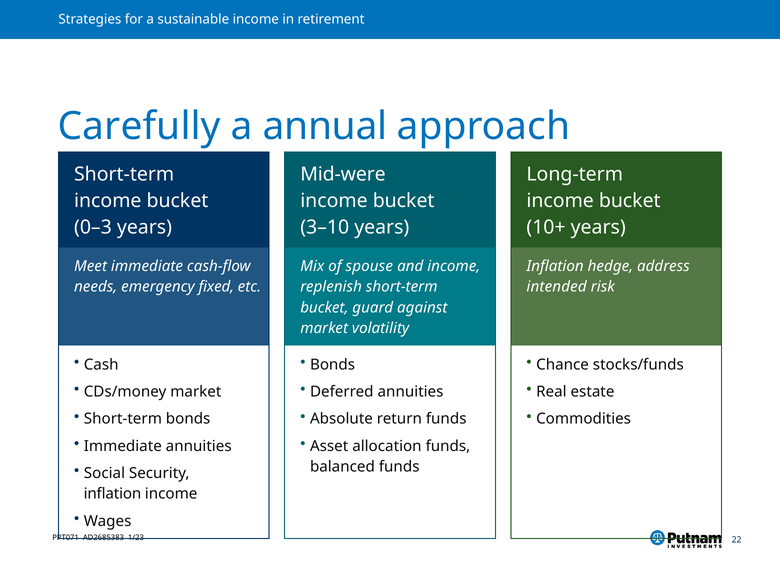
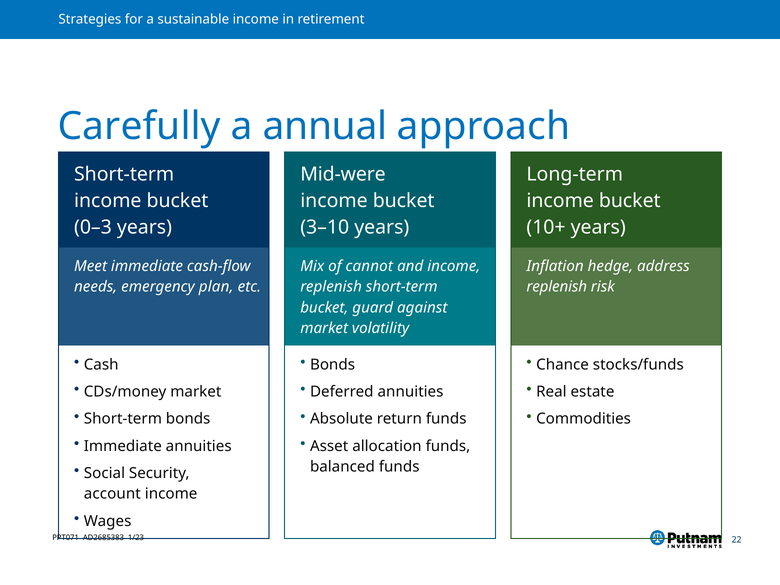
spouse: spouse -> cannot
fixed: fixed -> plan
intended at (557, 287): intended -> replenish
inflation at (112, 494): inflation -> account
